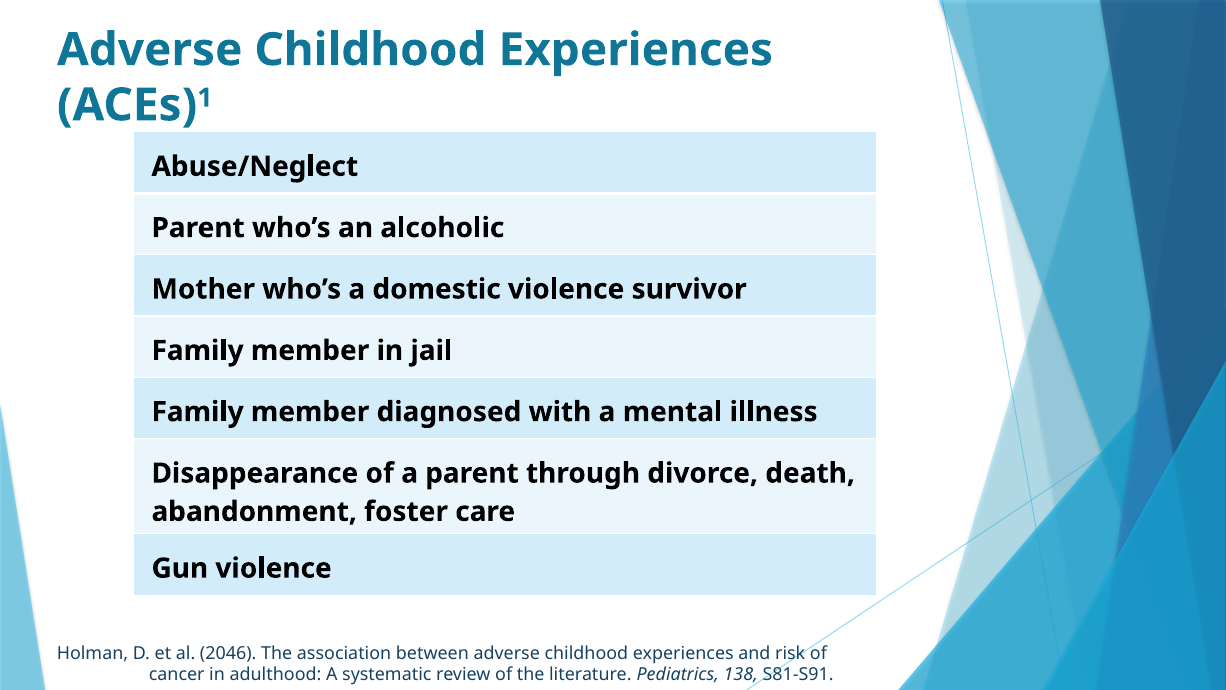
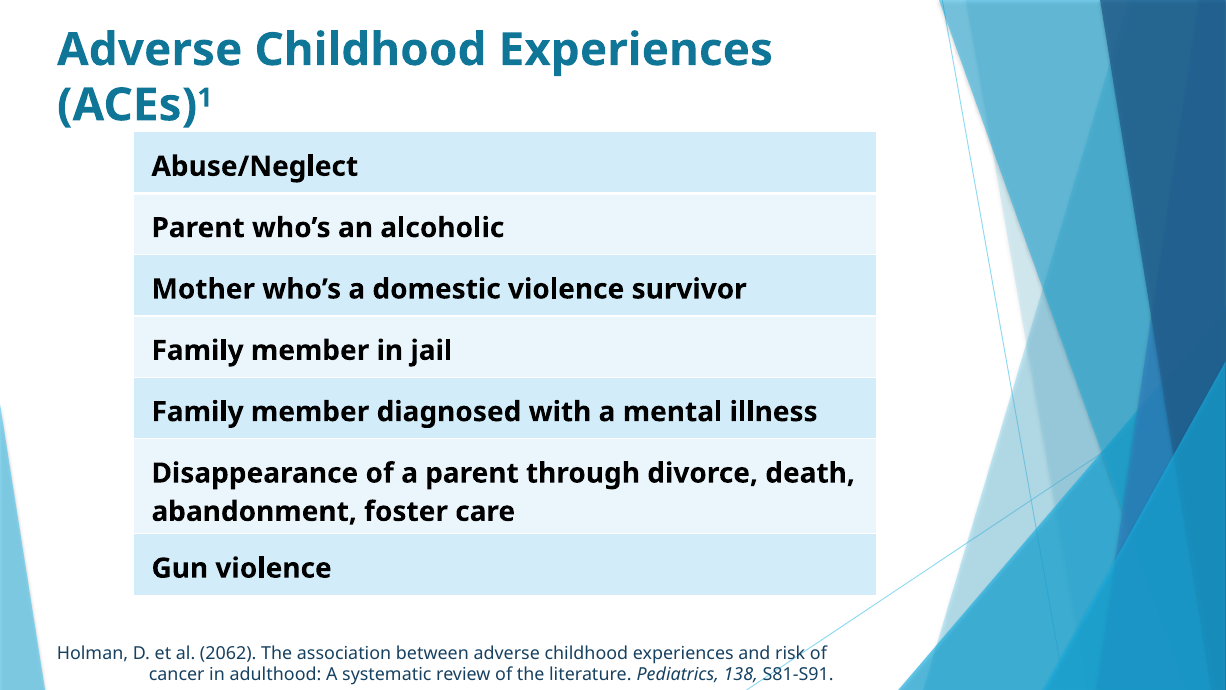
2046: 2046 -> 2062
